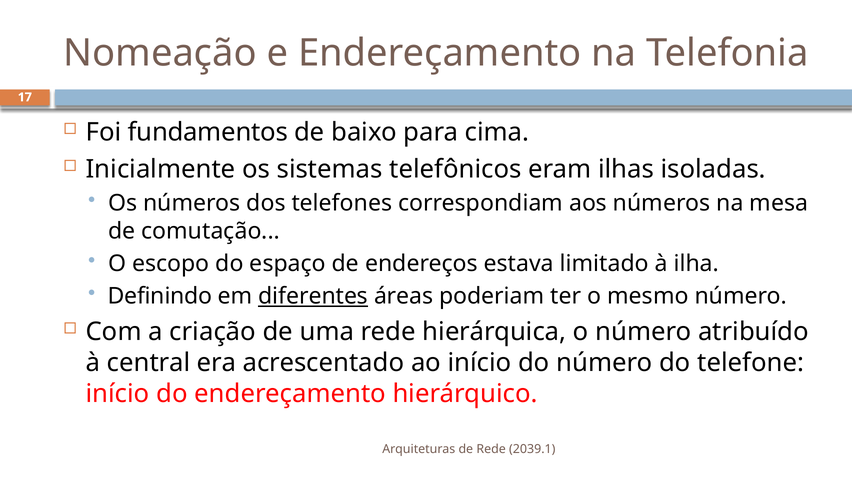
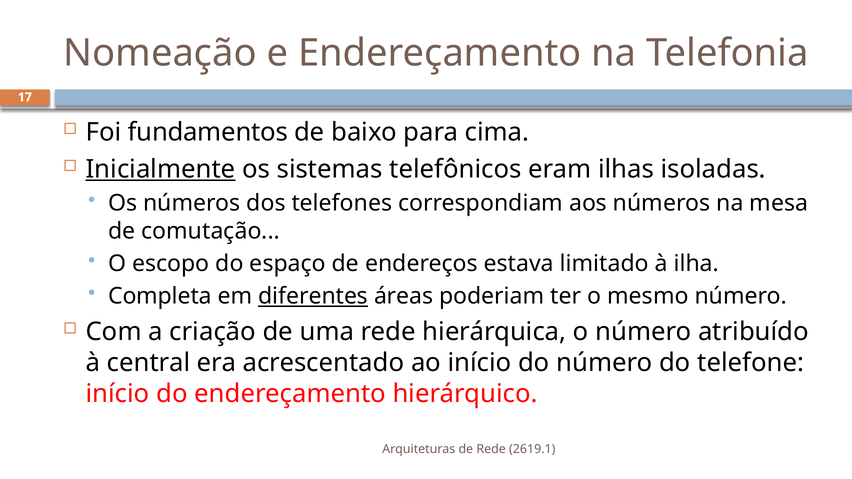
Inicialmente underline: none -> present
Definindo: Definindo -> Completa
2039.1: 2039.1 -> 2619.1
